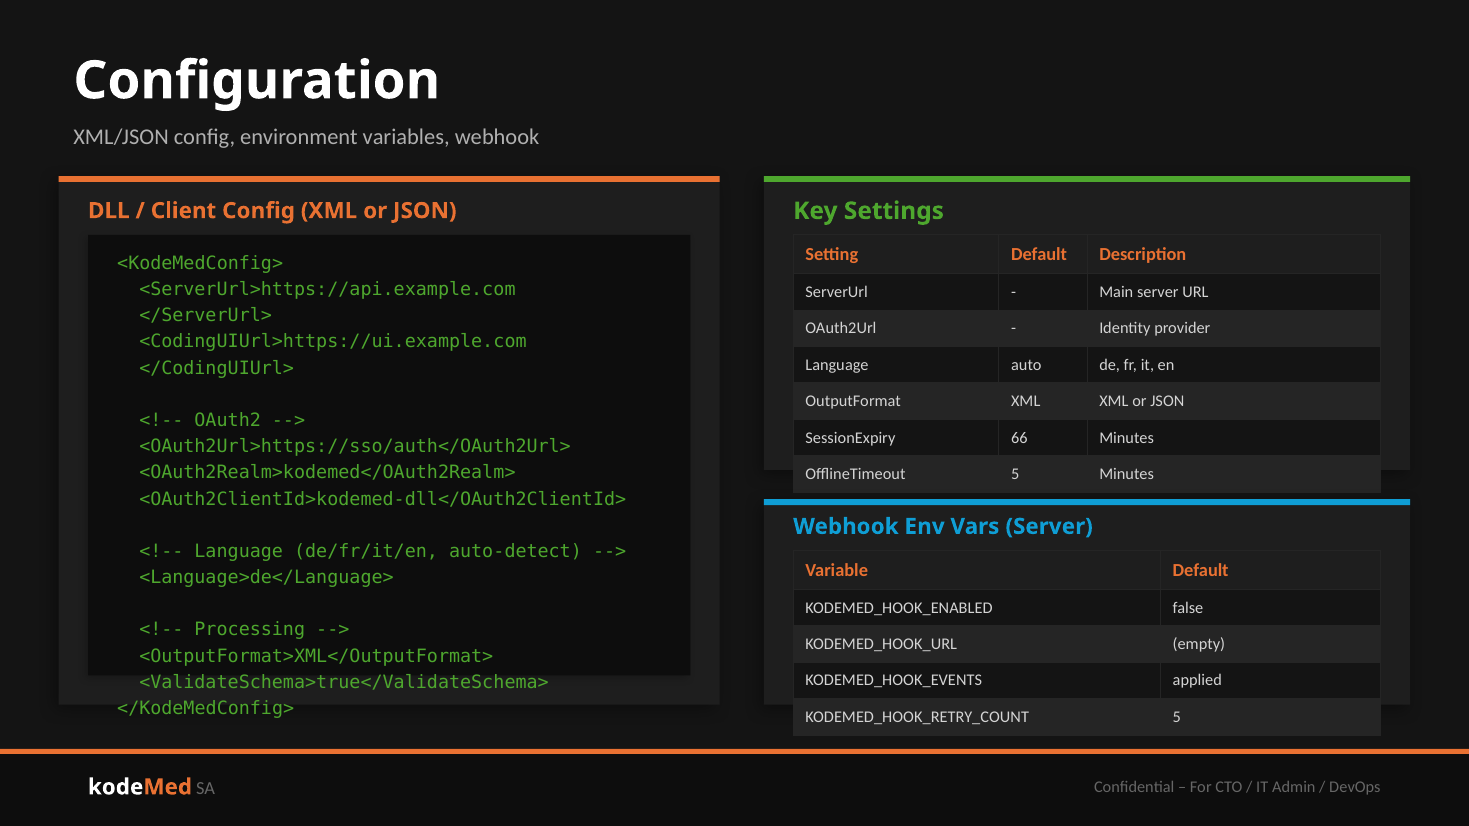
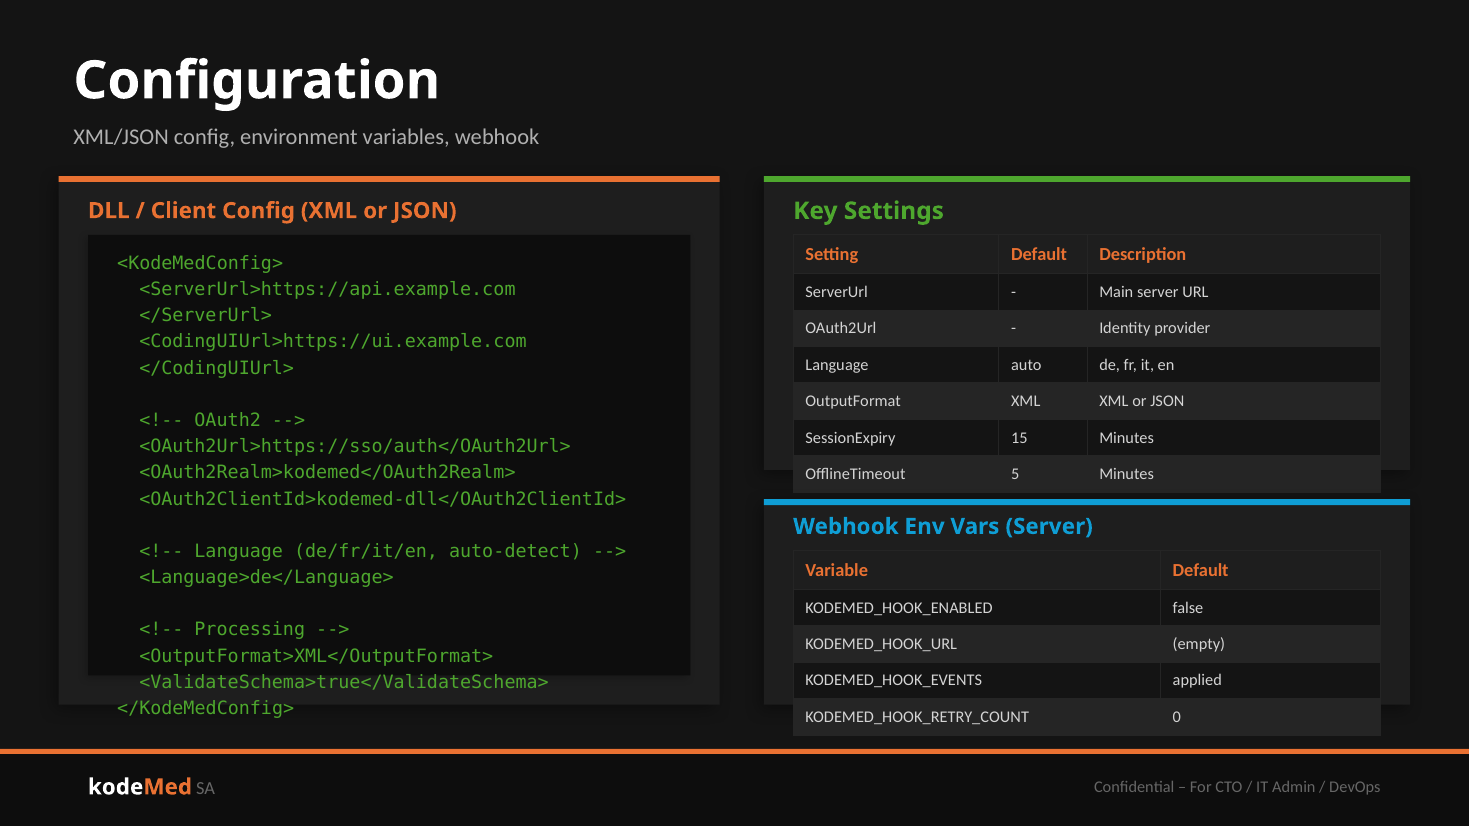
66: 66 -> 15
5 at (1177, 717): 5 -> 0
